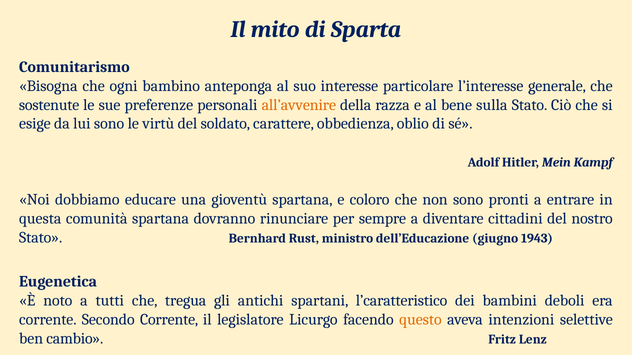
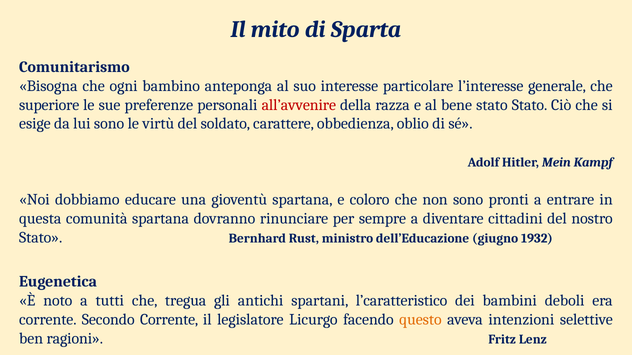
sostenute: sostenute -> superiore
all’avvenire colour: orange -> red
bene sulla: sulla -> stato
1943: 1943 -> 1932
cambio: cambio -> ragioni
